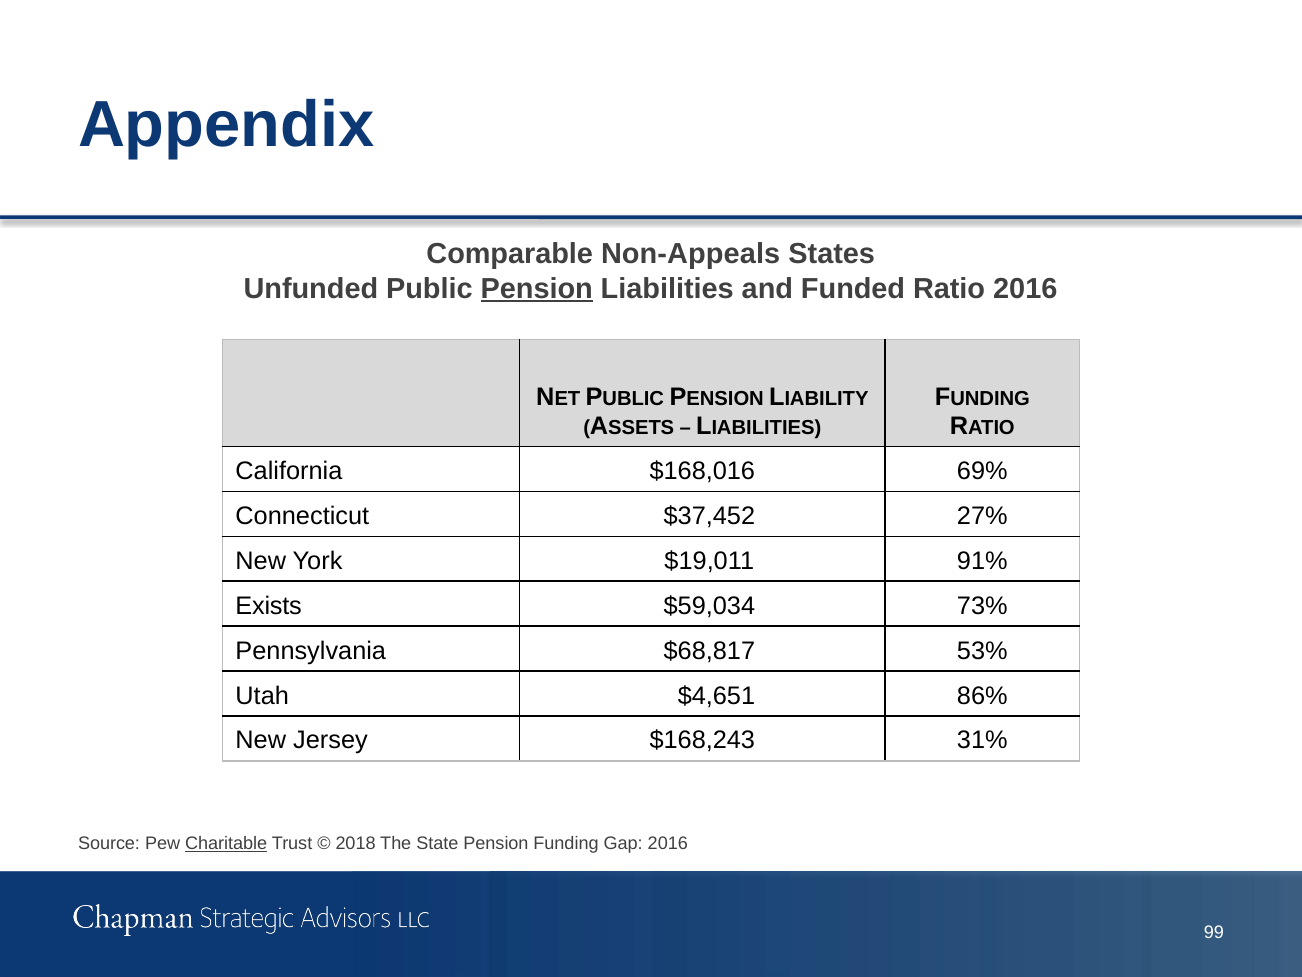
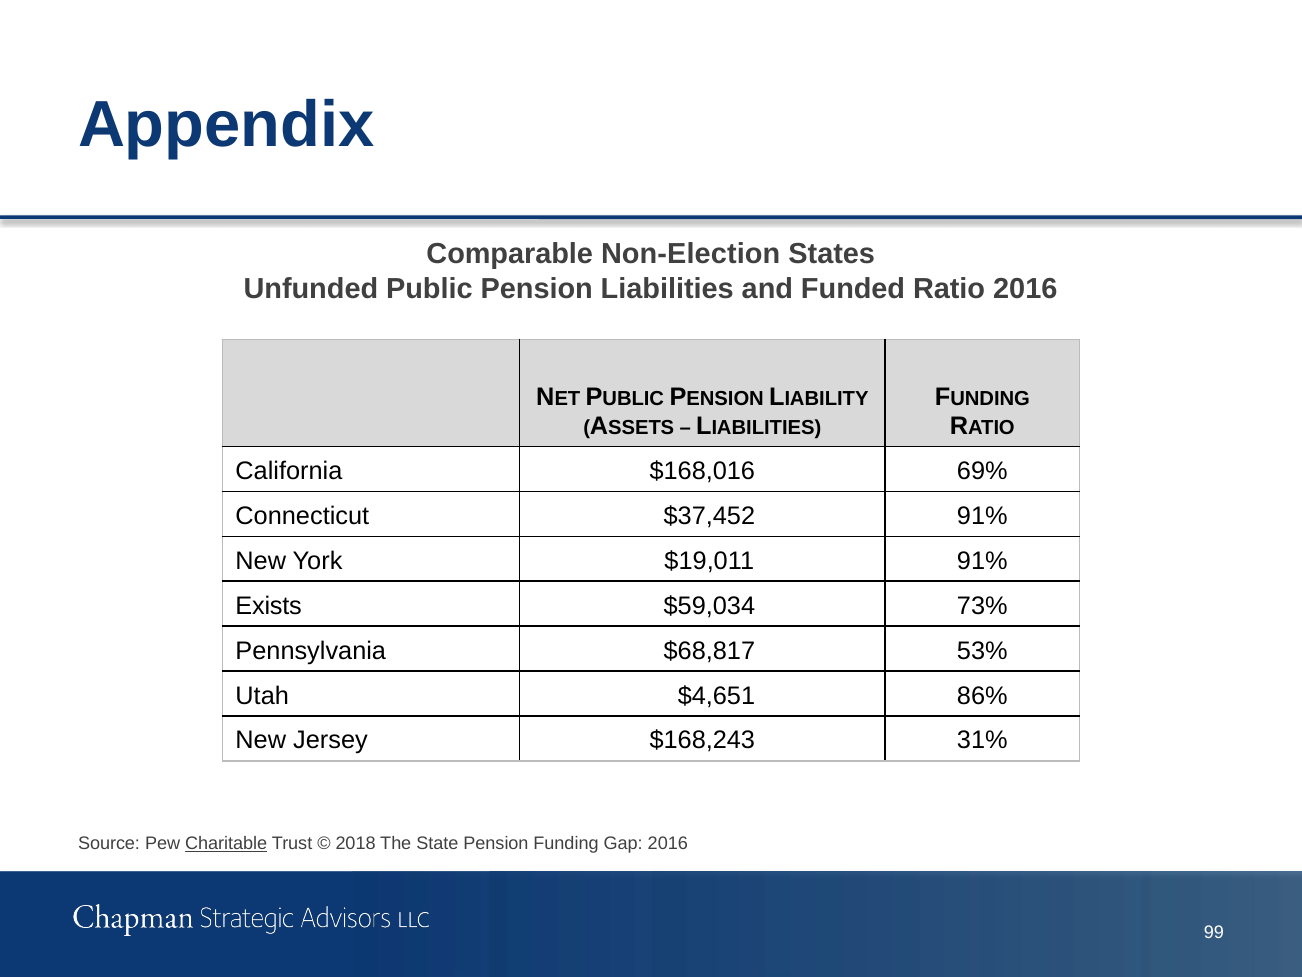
Non-Appeals: Non-Appeals -> Non-Election
Pension at (537, 288) underline: present -> none
$37,452 27%: 27% -> 91%
